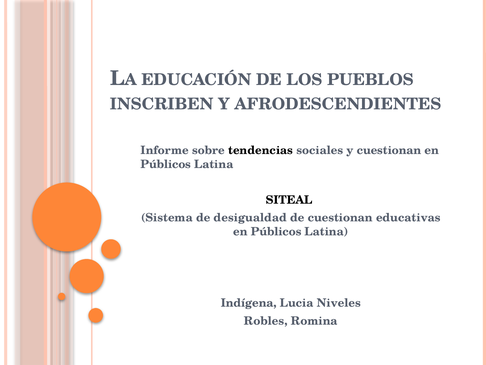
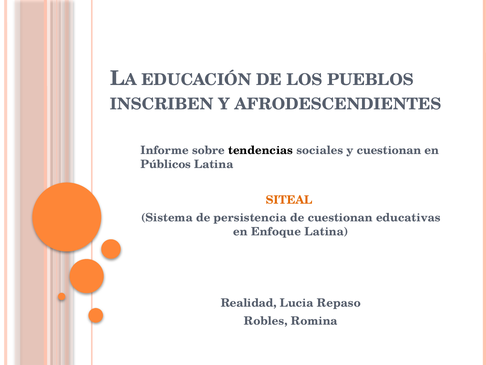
SITEAL colour: black -> orange
desigualdad: desigualdad -> persistencia
Públicos at (276, 231): Públicos -> Enfoque
Indígena: Indígena -> Realidad
Niveles: Niveles -> Repaso
